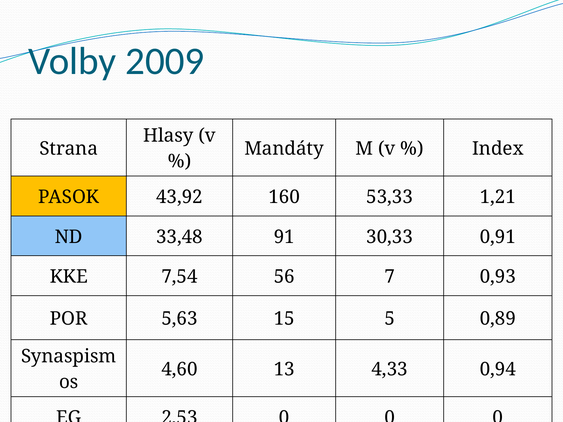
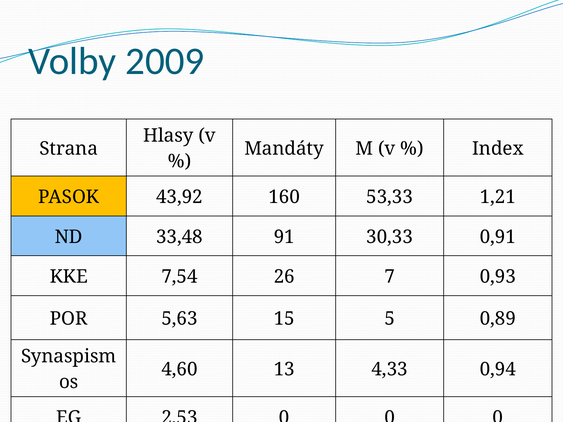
56: 56 -> 26
